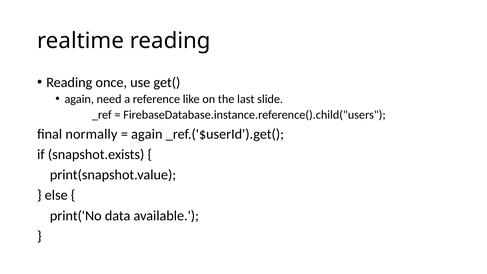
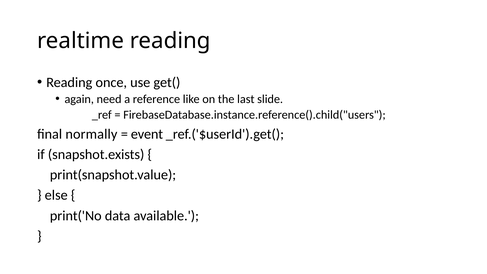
again at (147, 134): again -> event
